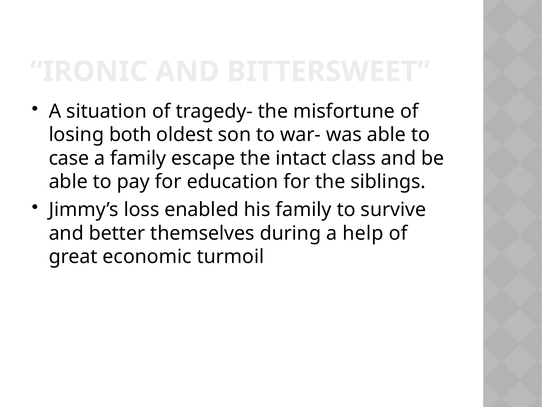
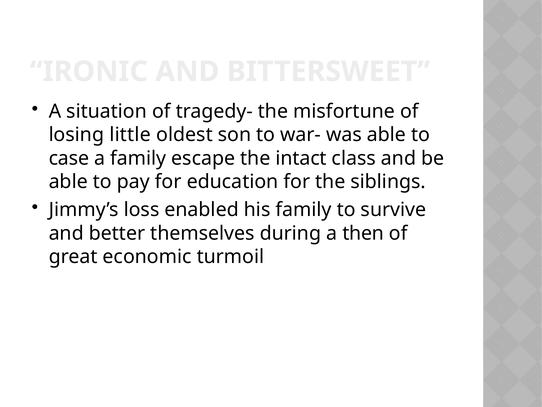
both: both -> little
help: help -> then
